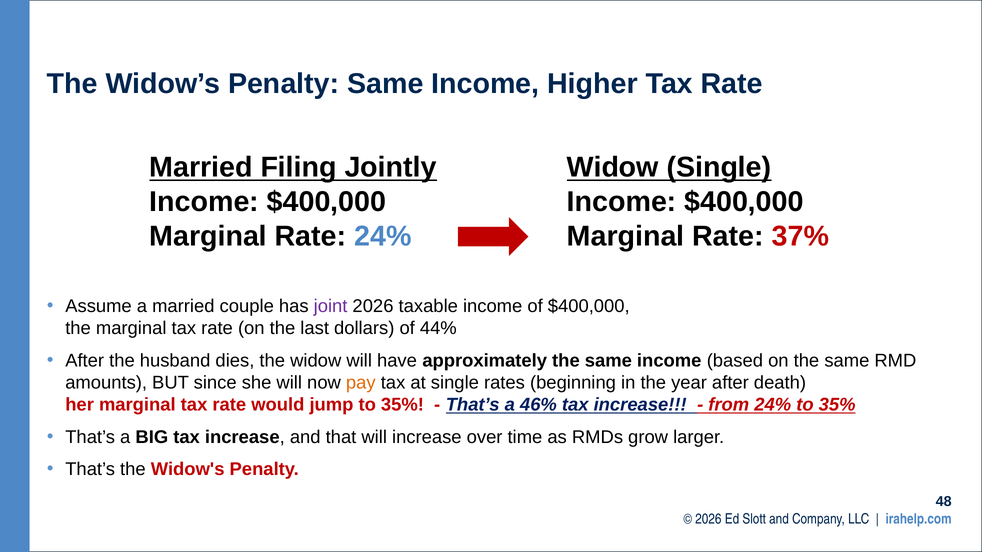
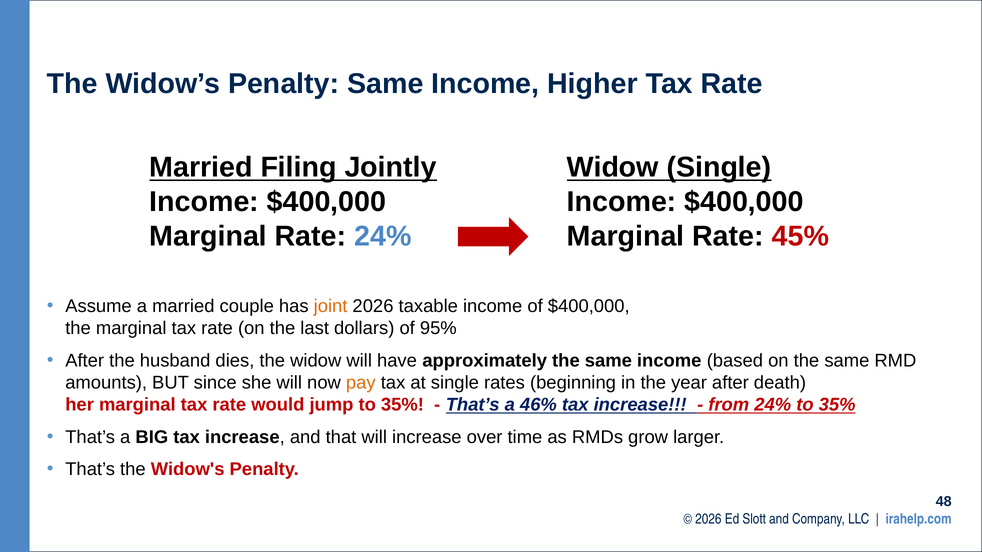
37%: 37% -> 45%
joint colour: purple -> orange
44%: 44% -> 95%
